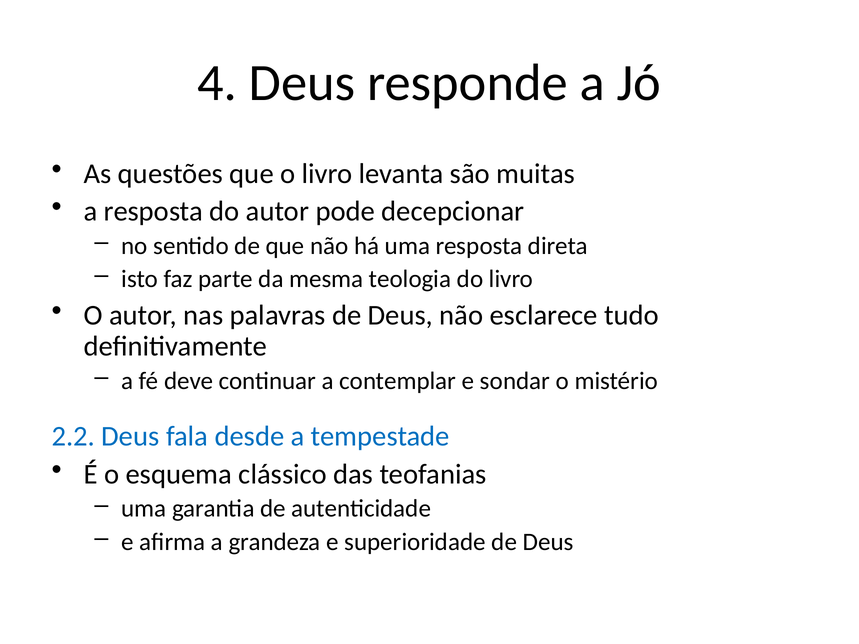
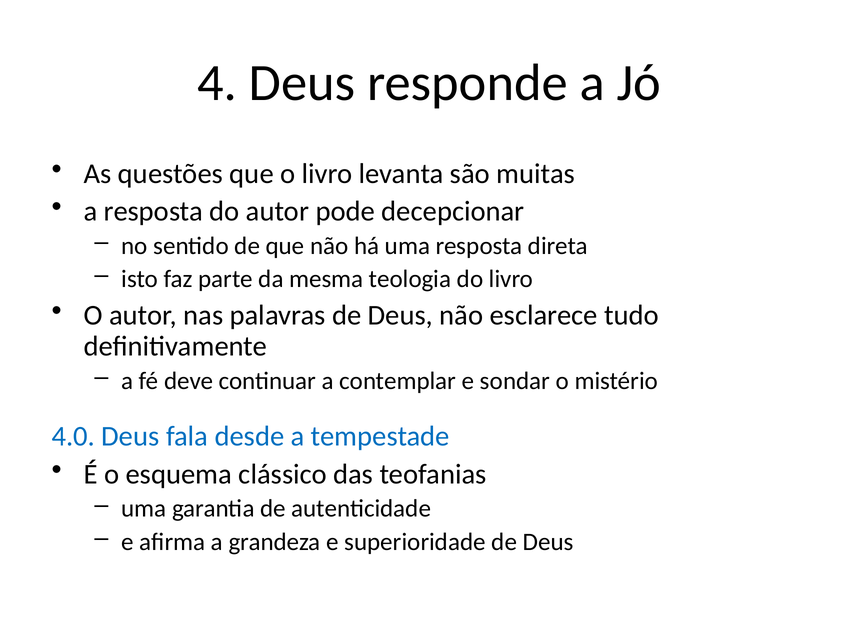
2.2: 2.2 -> 4.0
